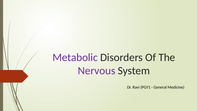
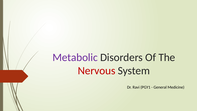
Nervous colour: purple -> red
